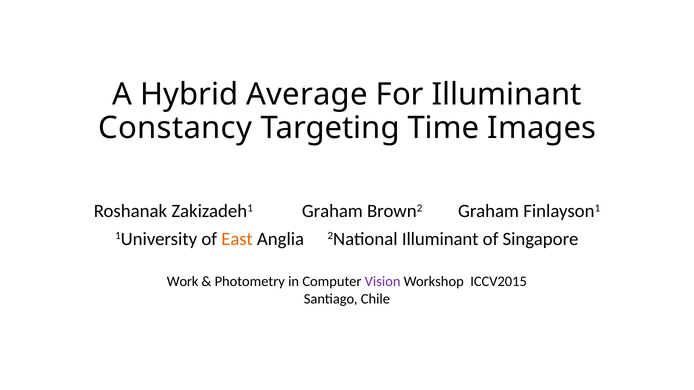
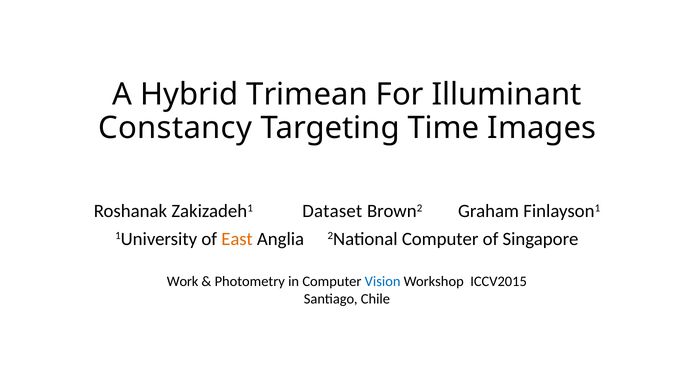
Average: Average -> Trimean
Zakizadeh1 Graham: Graham -> Dataset
2National Illuminant: Illuminant -> Computer
Vision colour: purple -> blue
